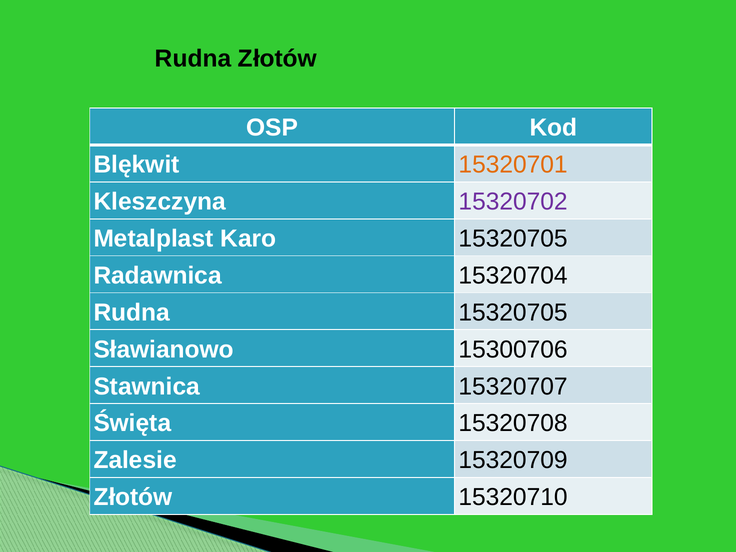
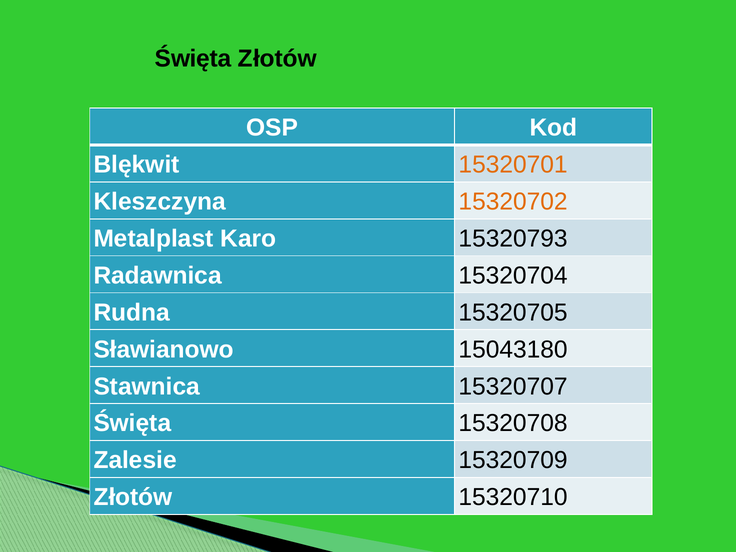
Rudna at (193, 58): Rudna -> Święta
15320702 colour: purple -> orange
Karo 15320705: 15320705 -> 15320793
15300706: 15300706 -> 15043180
